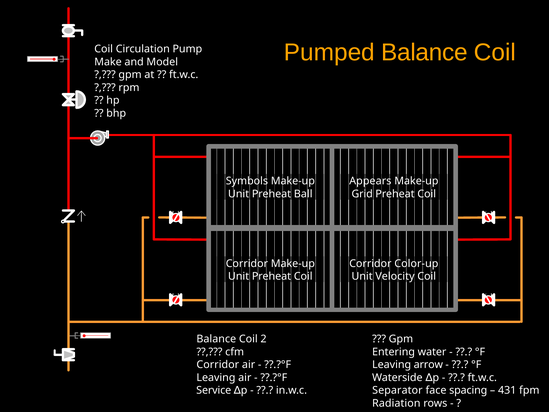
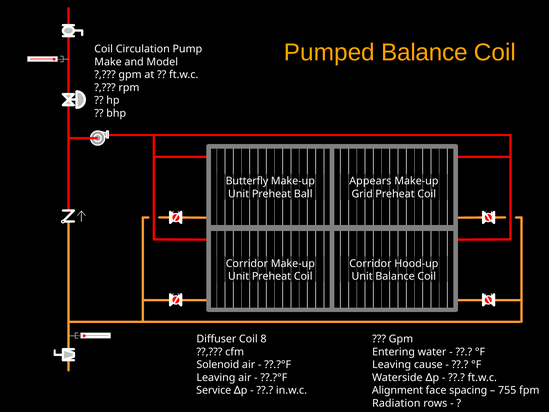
Symbols: Symbols -> Butterfly
Color-up: Color-up -> Hood-up
Unit Velocity: Velocity -> Balance
Balance at (216, 339): Balance -> Diffuser
2: 2 -> 8
Corridor at (218, 364): Corridor -> Solenoid
arrow: arrow -> cause
Separator: Separator -> Alignment
431: 431 -> 755
